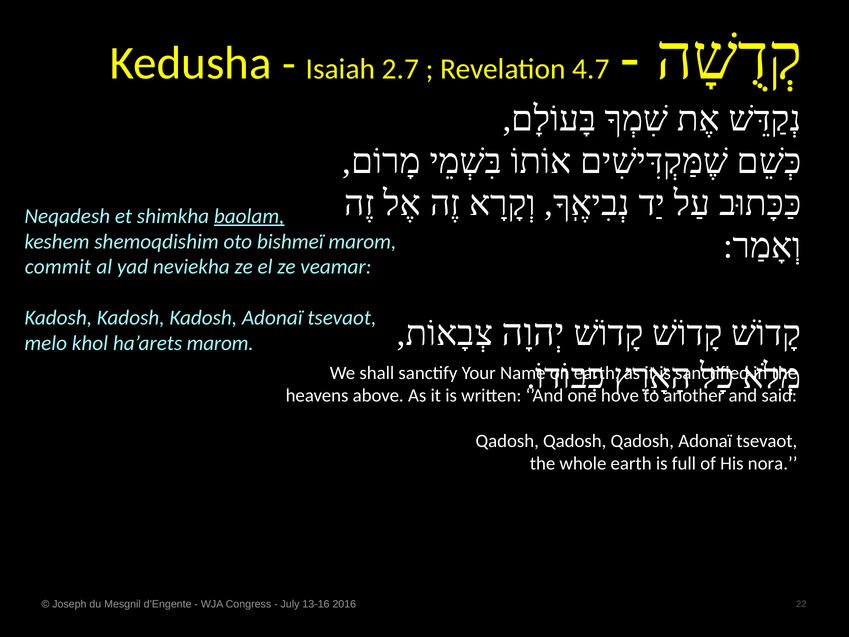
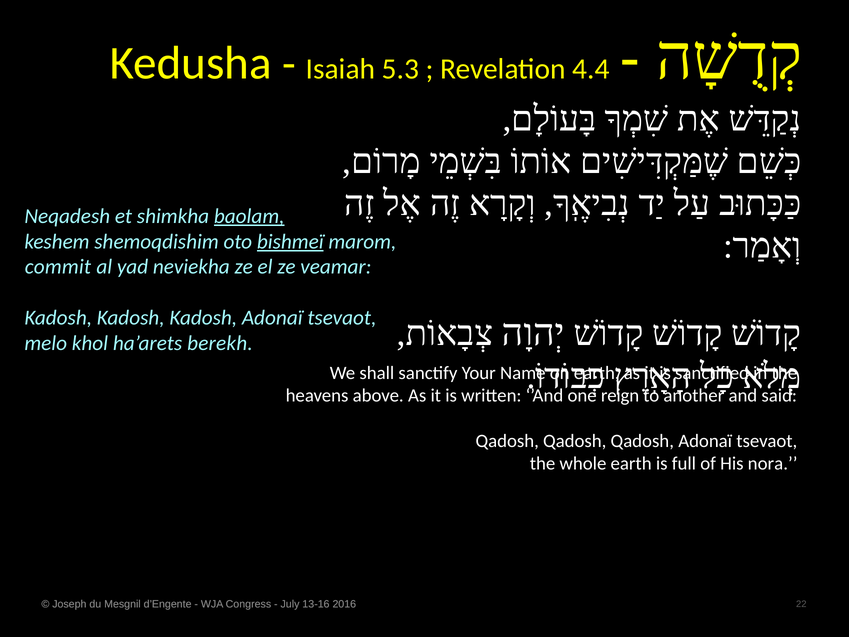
2.7: 2.7 -> 5.3
4.7: 4.7 -> 4.4
bishmeï underline: none -> present
ha’arets marom: marom -> berekh
hove: hove -> reign
